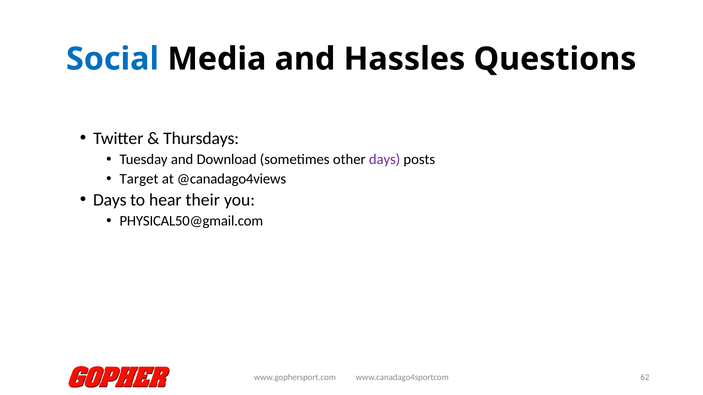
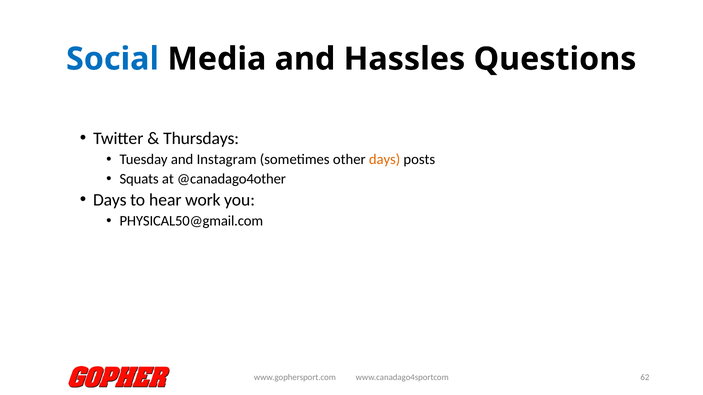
Download: Download -> Instagram
days at (385, 160) colour: purple -> orange
Target: Target -> Squats
@canadago4views: @canadago4views -> @canadago4other
their: their -> work
